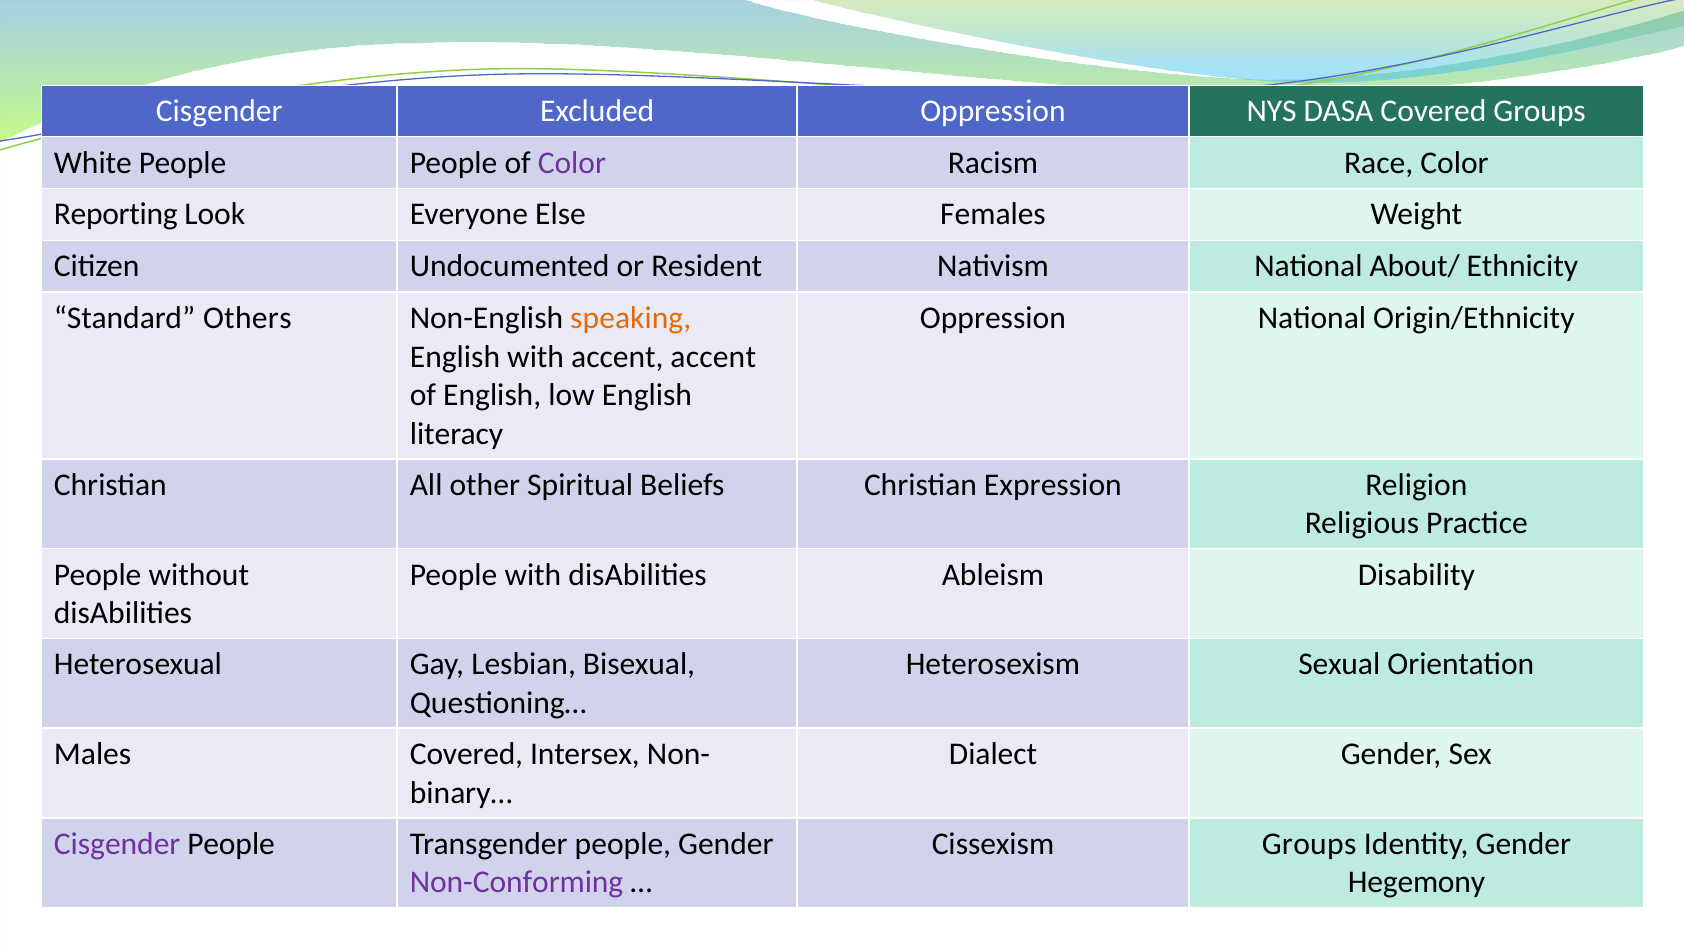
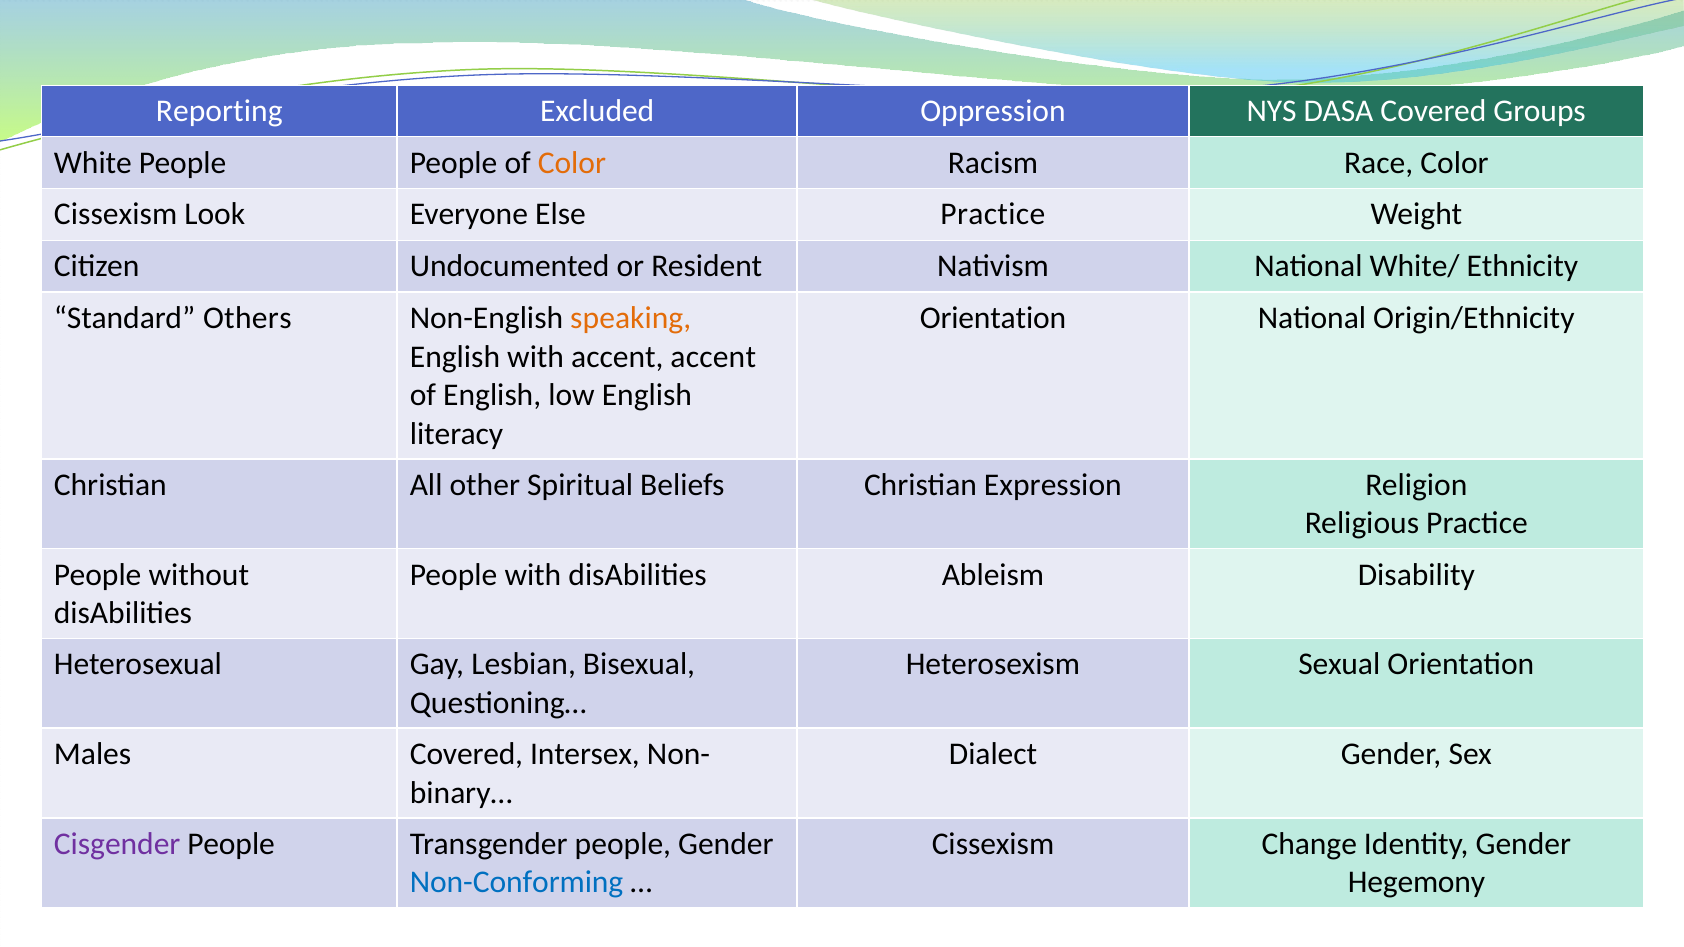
Cisgender at (219, 111): Cisgender -> Reporting
Color at (572, 163) colour: purple -> orange
Reporting at (116, 215): Reporting -> Cissexism
Else Females: Females -> Practice
About/: About/ -> White/
Oppression at (993, 318): Oppression -> Orientation
Cissexism Groups: Groups -> Change
Non-Conforming colour: purple -> blue
